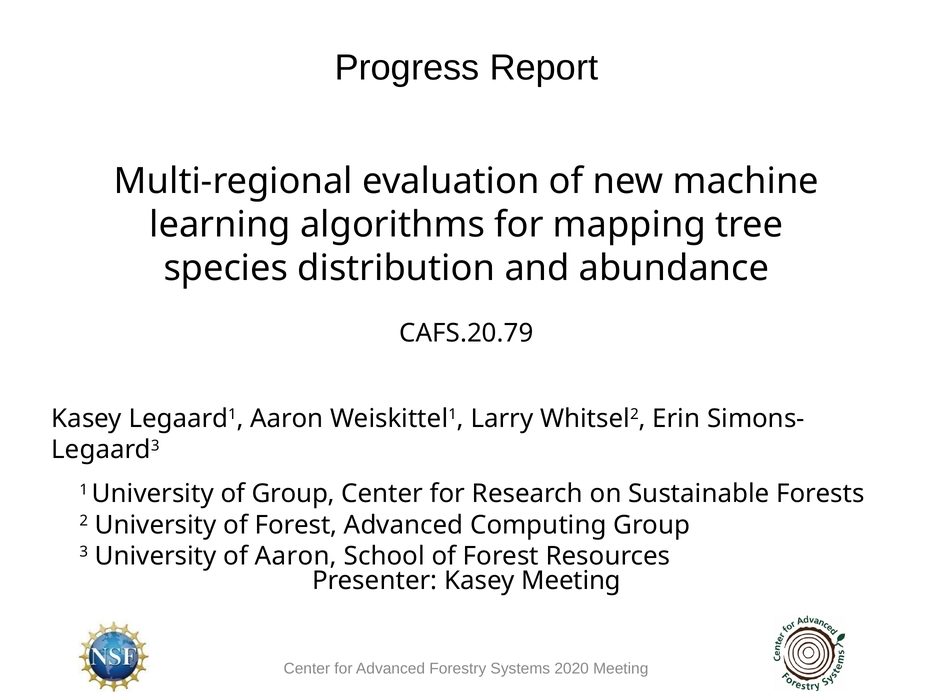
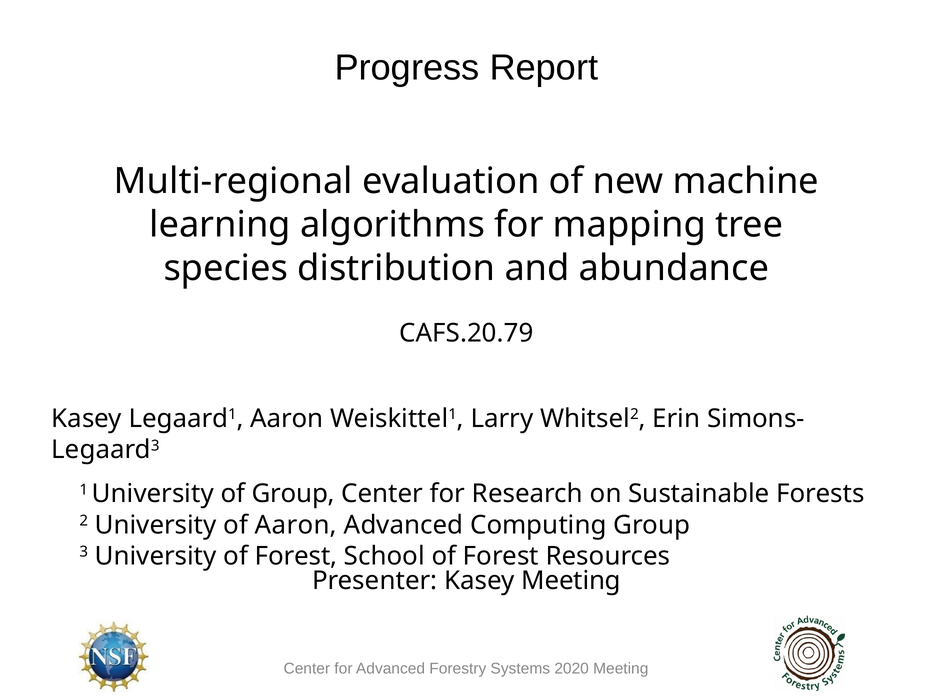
University of Forest: Forest -> Aaron
University of Aaron: Aaron -> Forest
